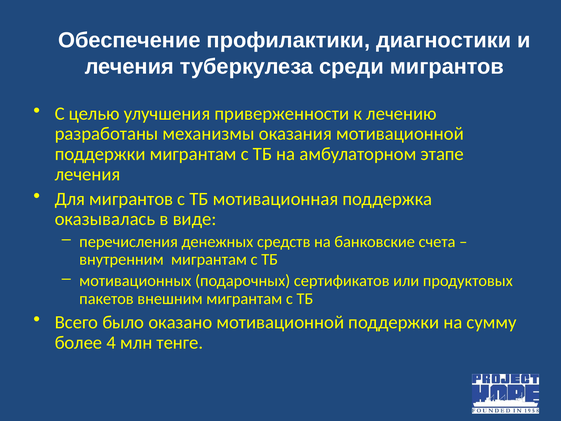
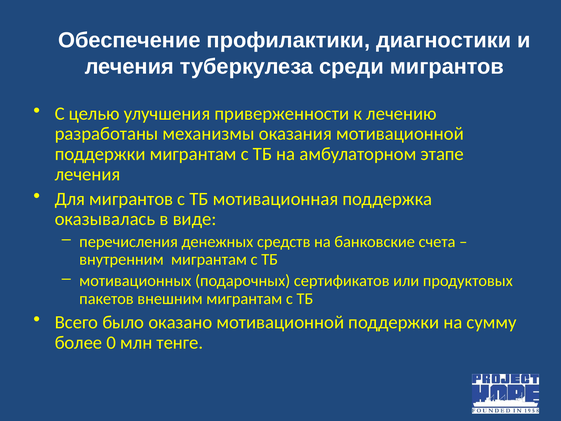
4: 4 -> 0
